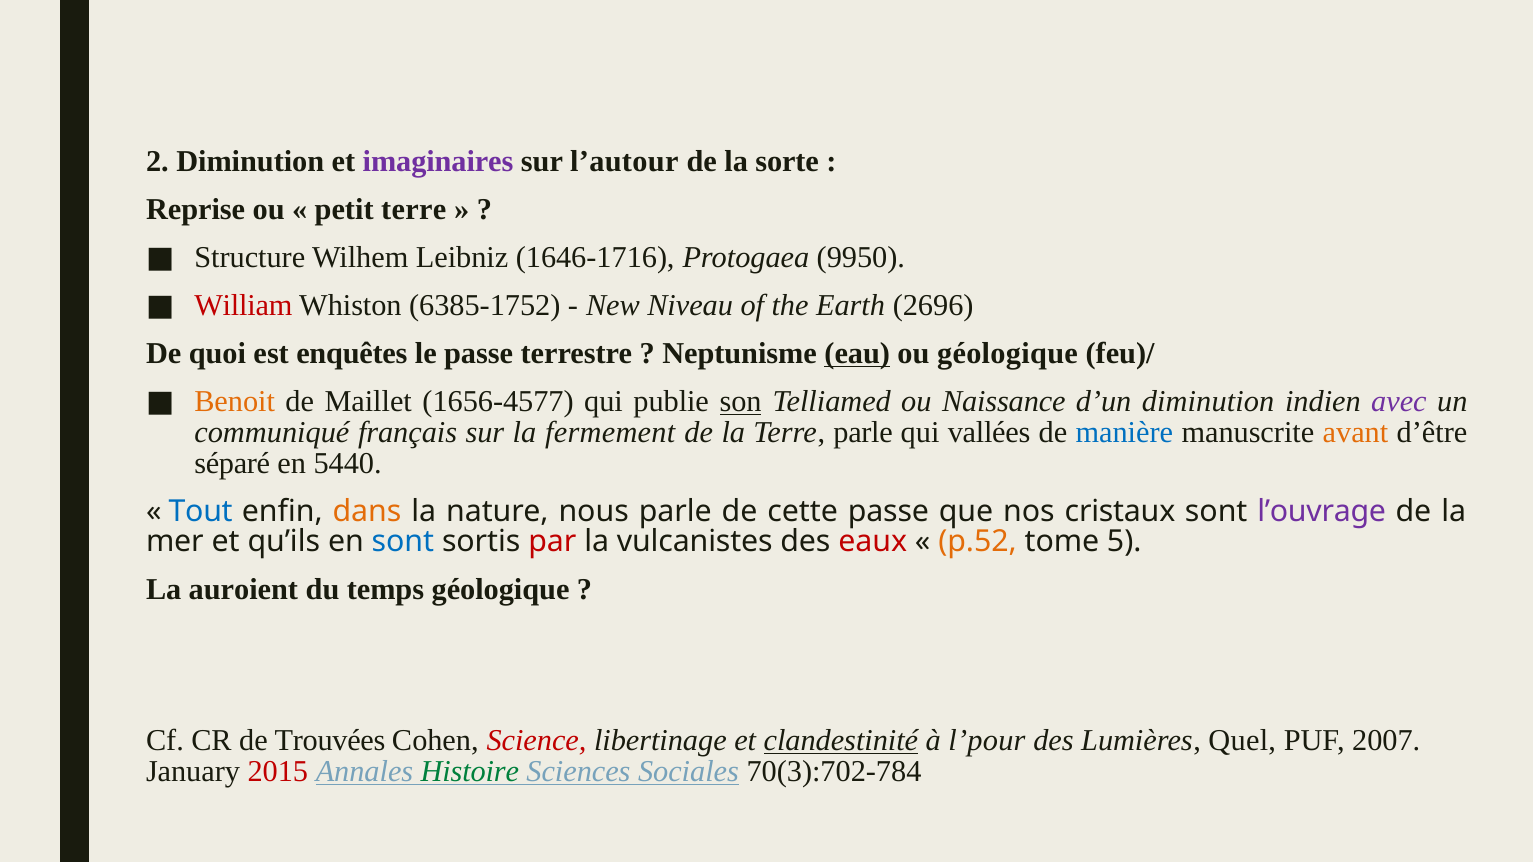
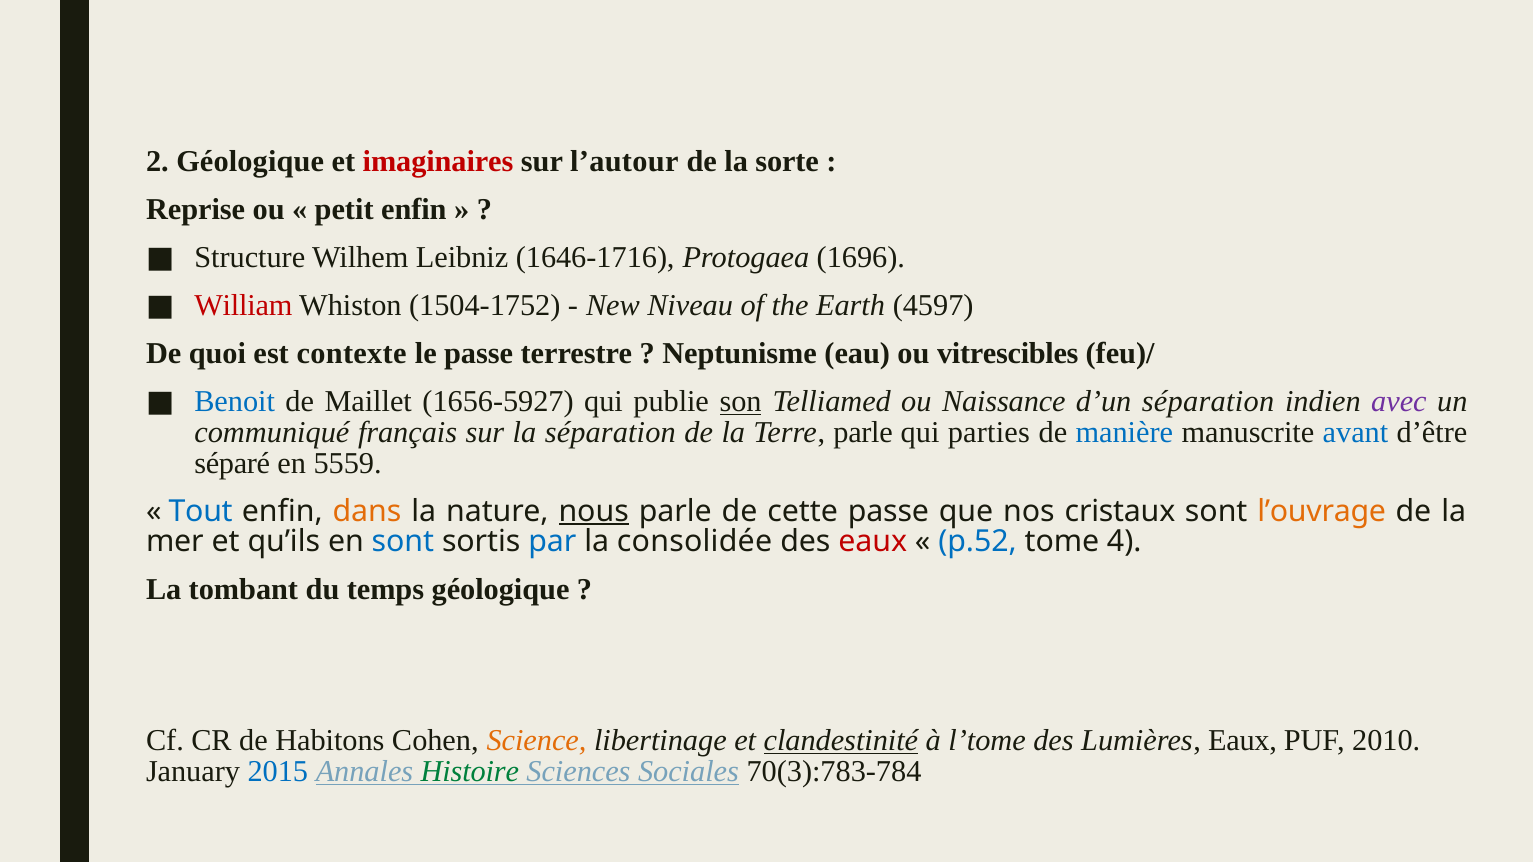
2 Diminution: Diminution -> Géologique
imaginaires colour: purple -> red
petit terre: terre -> enfin
9950: 9950 -> 1696
6385-1752: 6385-1752 -> 1504-1752
2696: 2696 -> 4597
enquêtes: enquêtes -> contexte
eau underline: present -> none
ou géologique: géologique -> vitrescibles
Benoit colour: orange -> blue
1656-4577: 1656-4577 -> 1656-5927
d’un diminution: diminution -> séparation
la fermement: fermement -> séparation
vallées: vallées -> parties
avant colour: orange -> blue
5440: 5440 -> 5559
nous underline: none -> present
l’ouvrage colour: purple -> orange
par colour: red -> blue
vulcanistes: vulcanistes -> consolidée
p.52 colour: orange -> blue
5: 5 -> 4
auroient: auroient -> tombant
Trouvées: Trouvées -> Habitons
Science colour: red -> orange
l’pour: l’pour -> l’tome
Lumières Quel: Quel -> Eaux
2007: 2007 -> 2010
2015 colour: red -> blue
70(3):702-784: 70(3):702-784 -> 70(3):783-784
